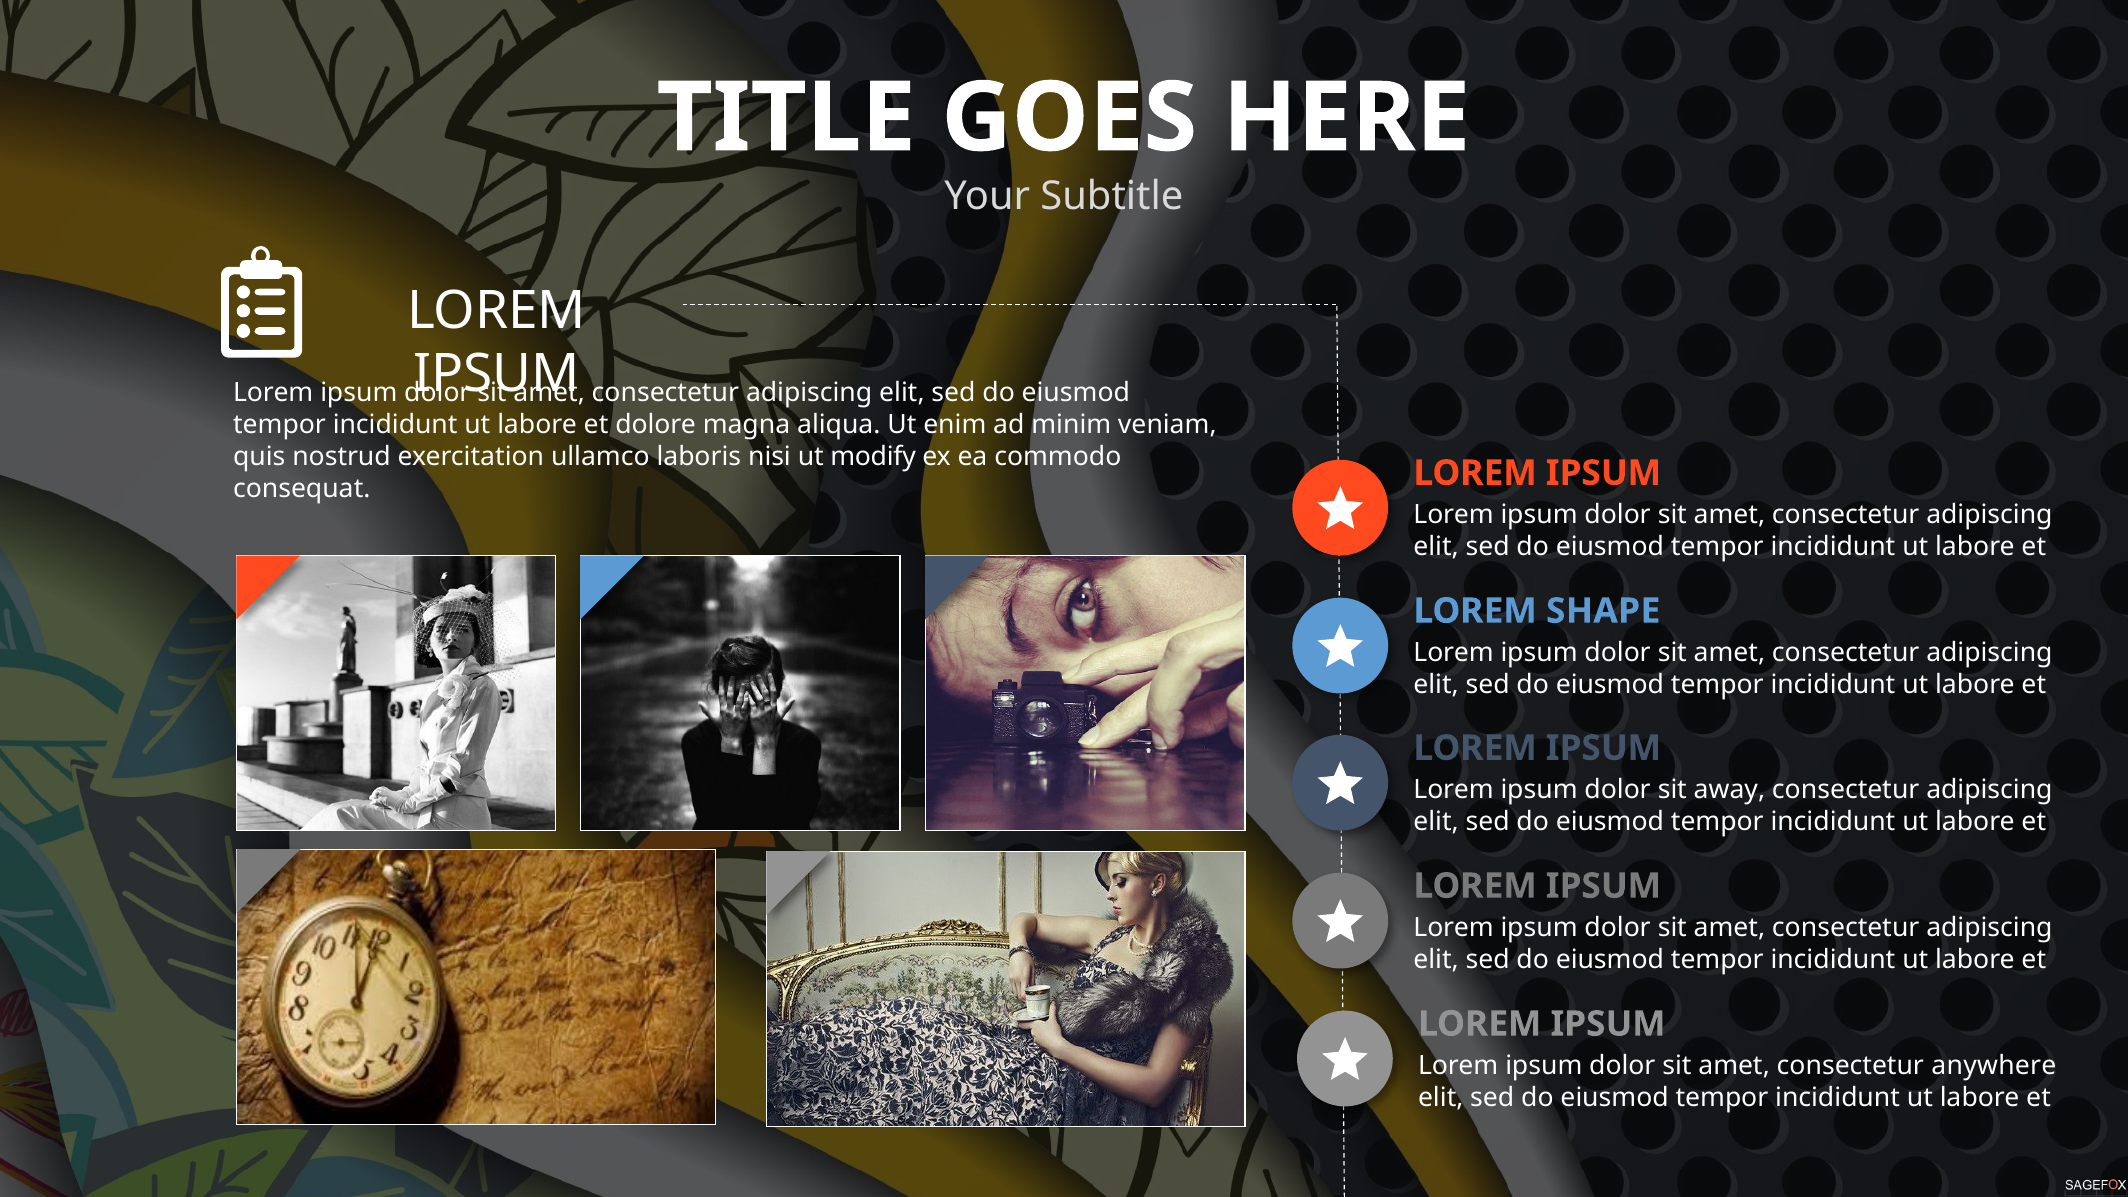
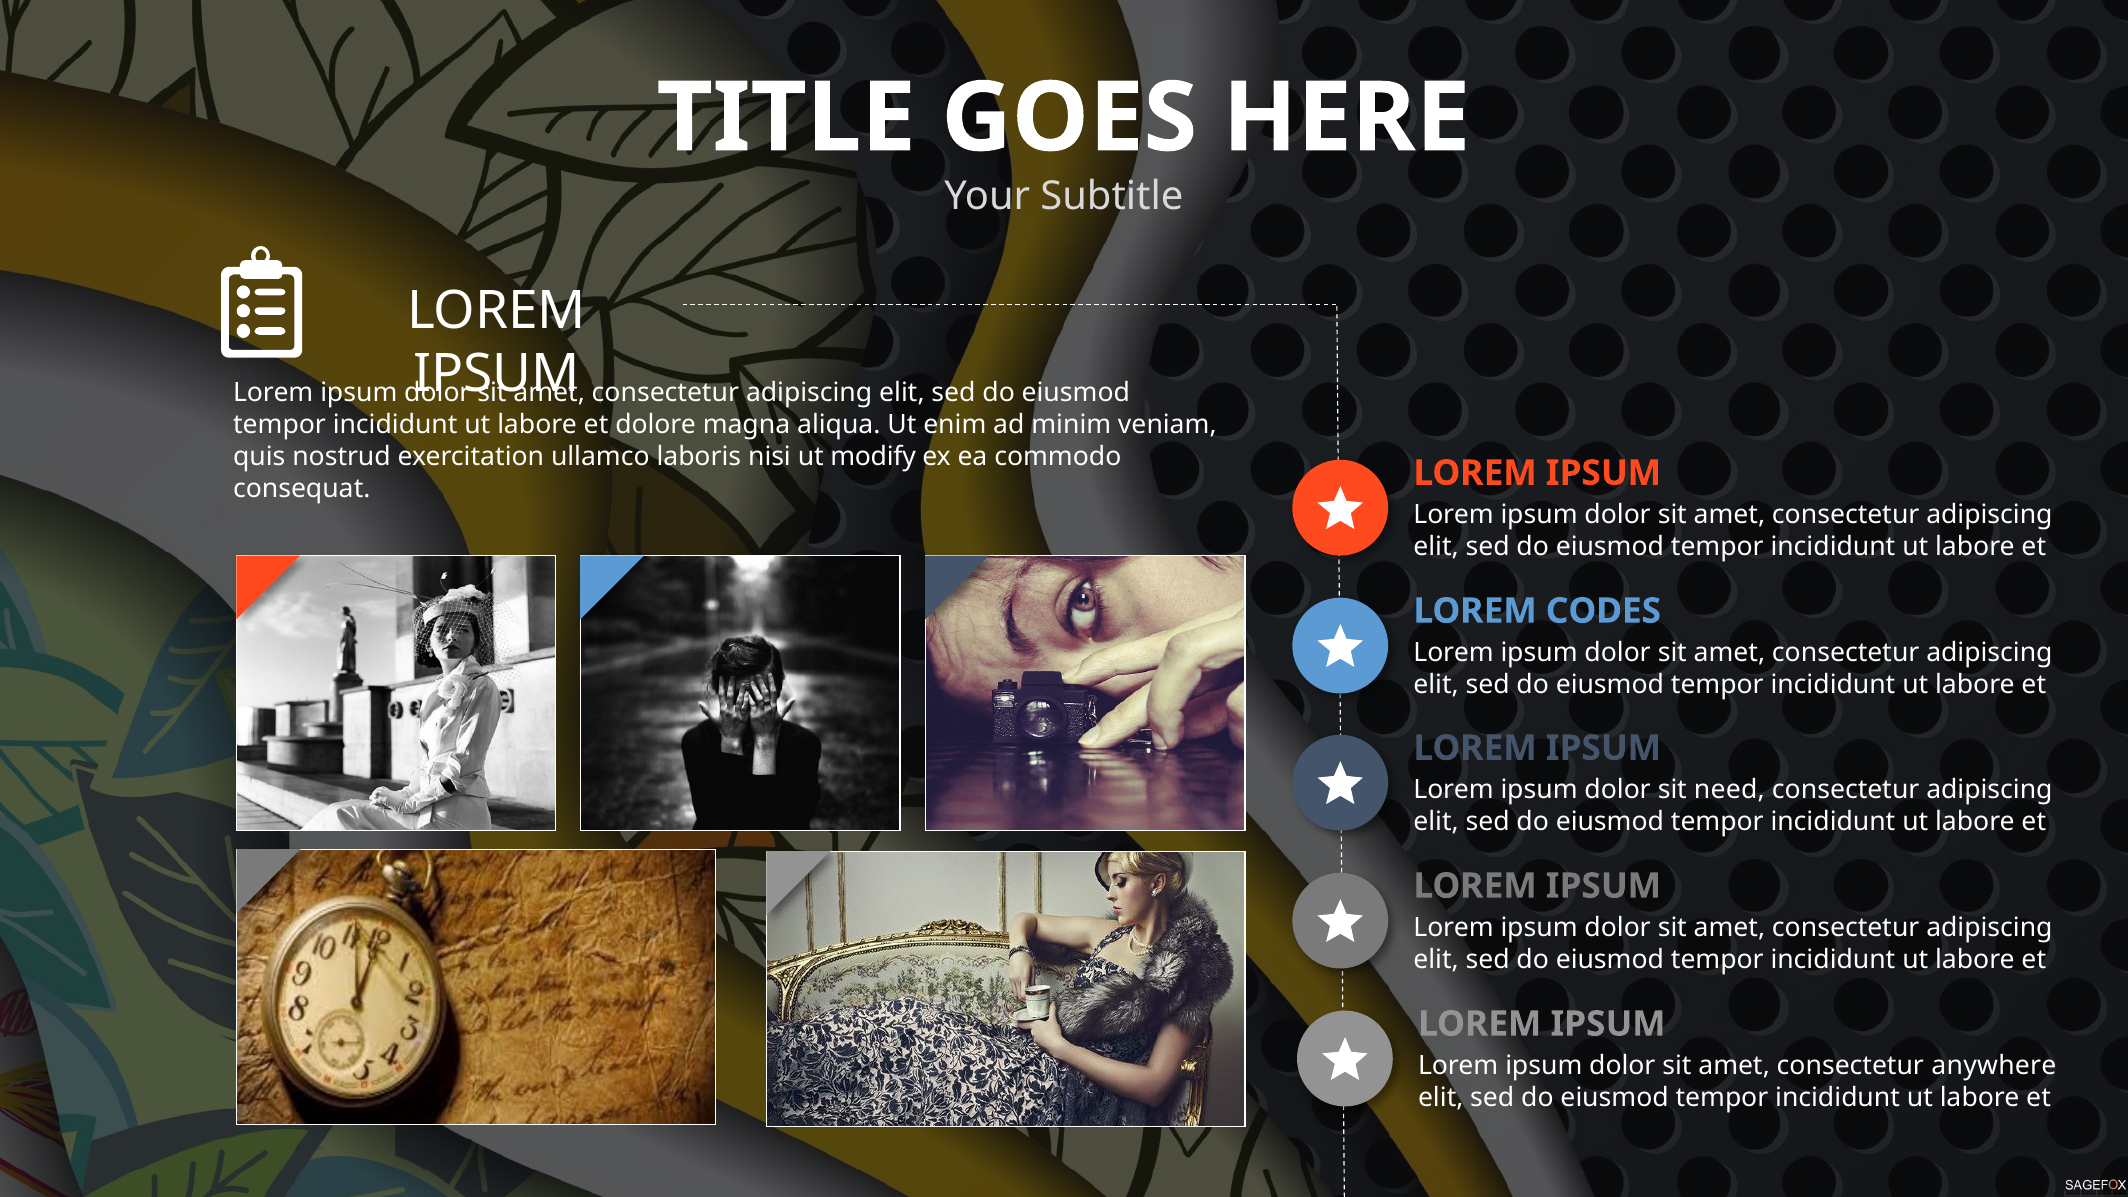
SHAPE: SHAPE -> CODES
away: away -> need
